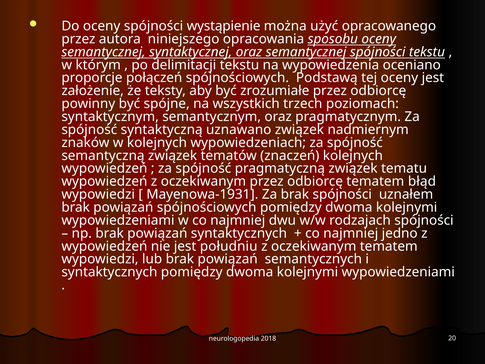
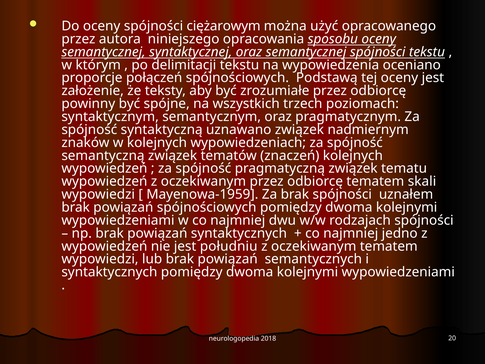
wystąpienie: wystąpienie -> ciężarowym
błąd: błąd -> skali
Mayenowa-1931: Mayenowa-1931 -> Mayenowa-1959
